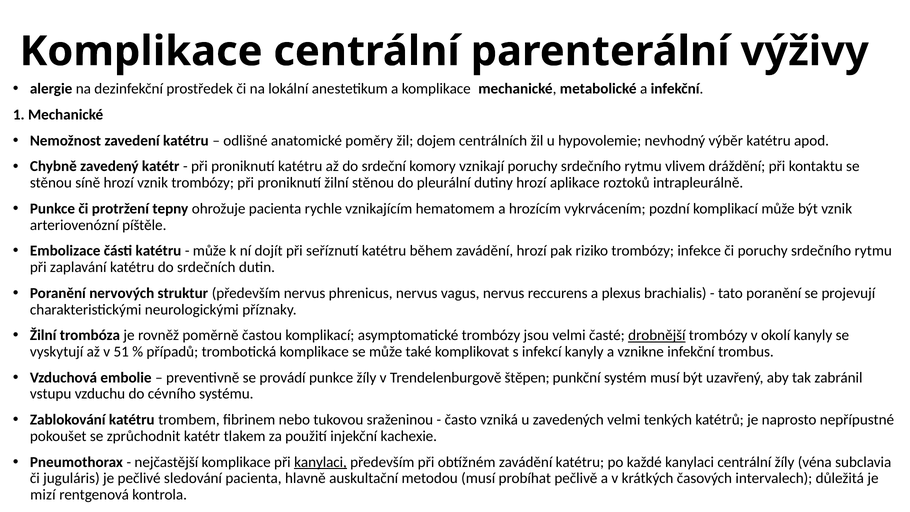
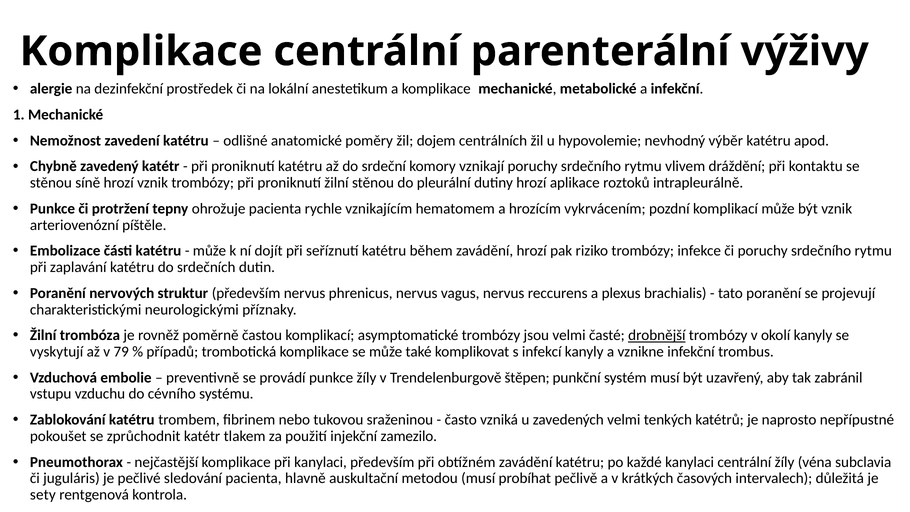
51: 51 -> 79
kachexie: kachexie -> zamezilo
kanylaci at (320, 462) underline: present -> none
mizí: mizí -> sety
